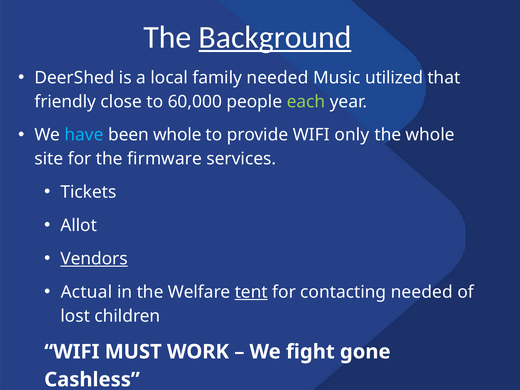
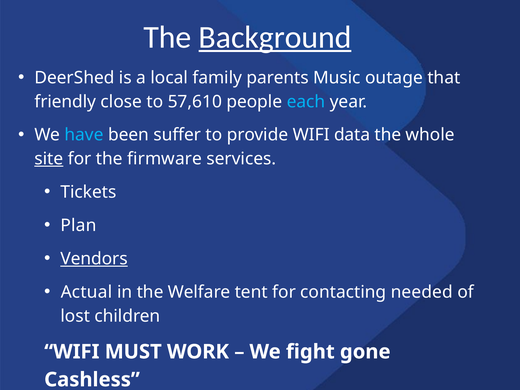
family needed: needed -> parents
utilized: utilized -> outage
60,000: 60,000 -> 57,610
each colour: light green -> light blue
been whole: whole -> suffer
only: only -> data
site underline: none -> present
Allot: Allot -> Plan
tent underline: present -> none
